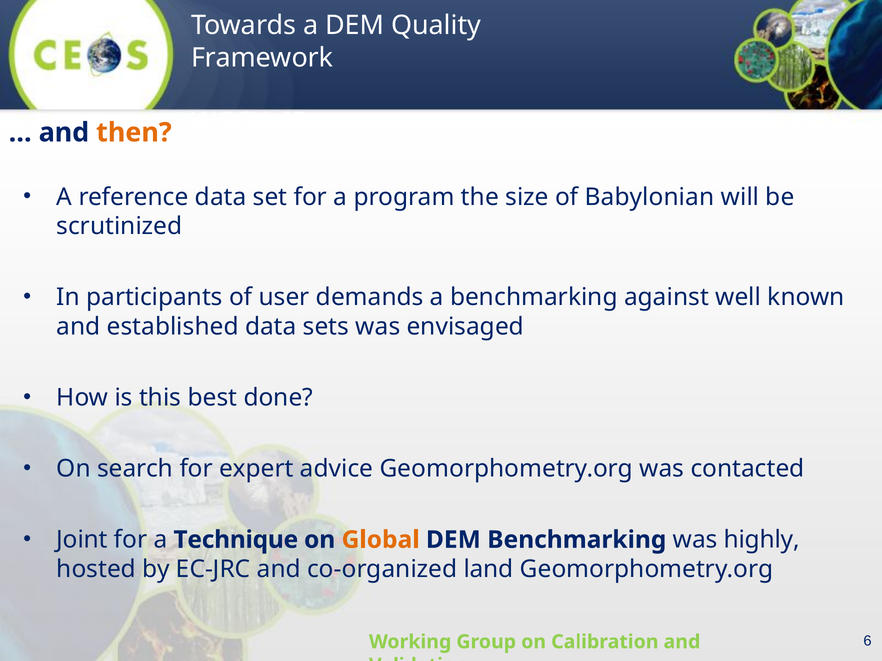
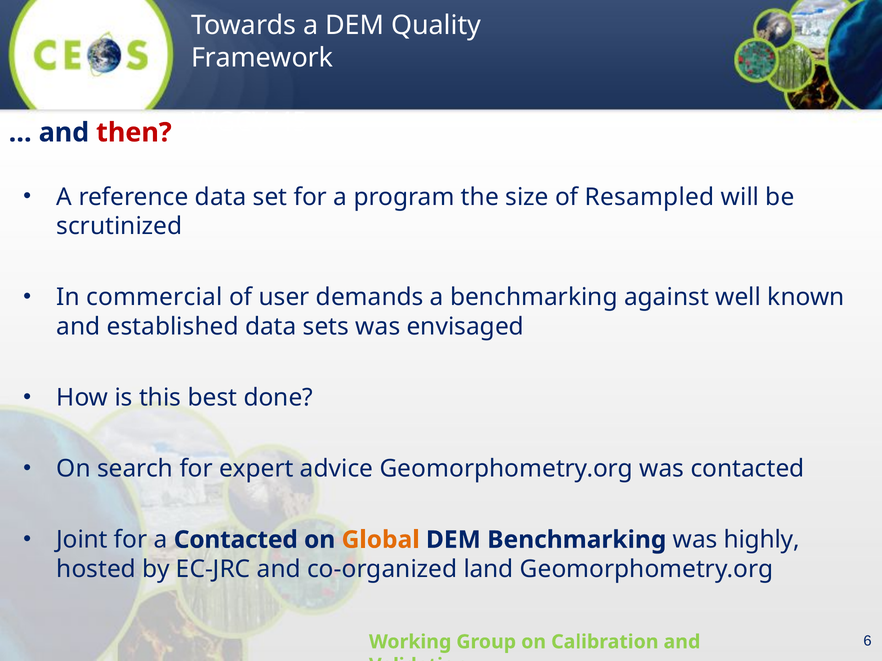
then colour: orange -> red
Babylonian: Babylonian -> Resampled
participants: participants -> commercial
a Technique: Technique -> Contacted
